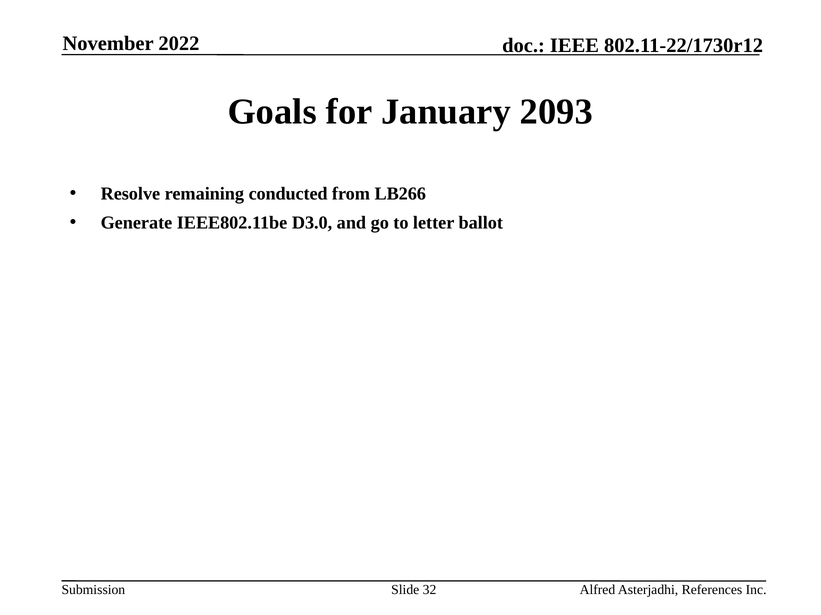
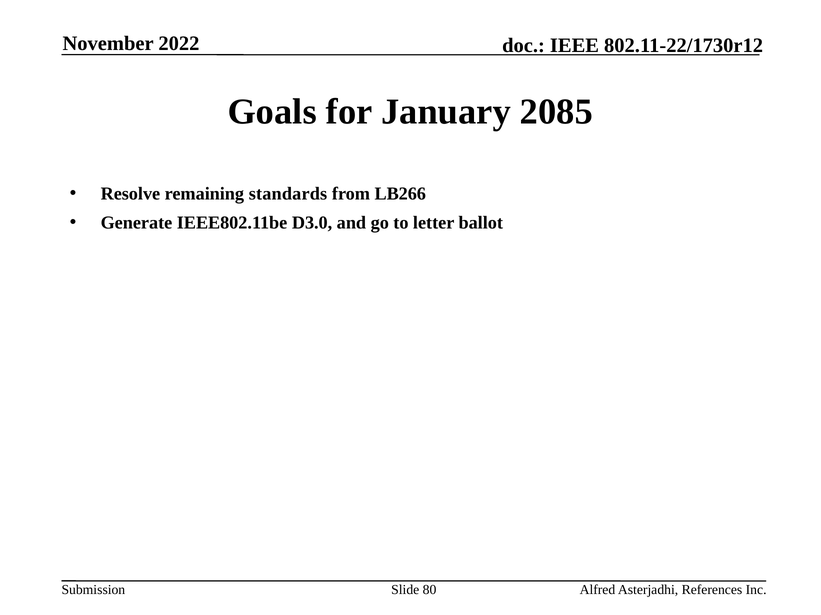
2093: 2093 -> 2085
conducted: conducted -> standards
32: 32 -> 80
